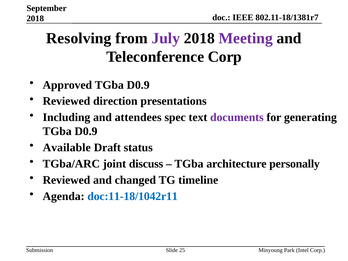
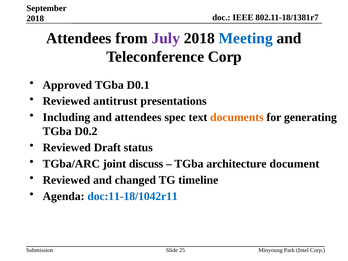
Resolving at (79, 38): Resolving -> Attendees
Meeting colour: purple -> blue
Approved TGba D0.9: D0.9 -> D0.1
direction: direction -> antitrust
documents colour: purple -> orange
D0.9 at (86, 131): D0.9 -> D0.2
Available at (67, 148): Available -> Reviewed
personally: personally -> document
